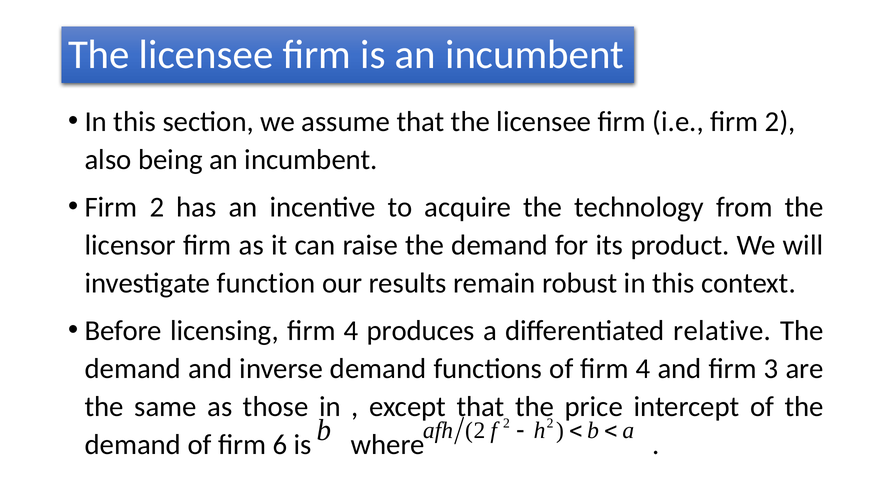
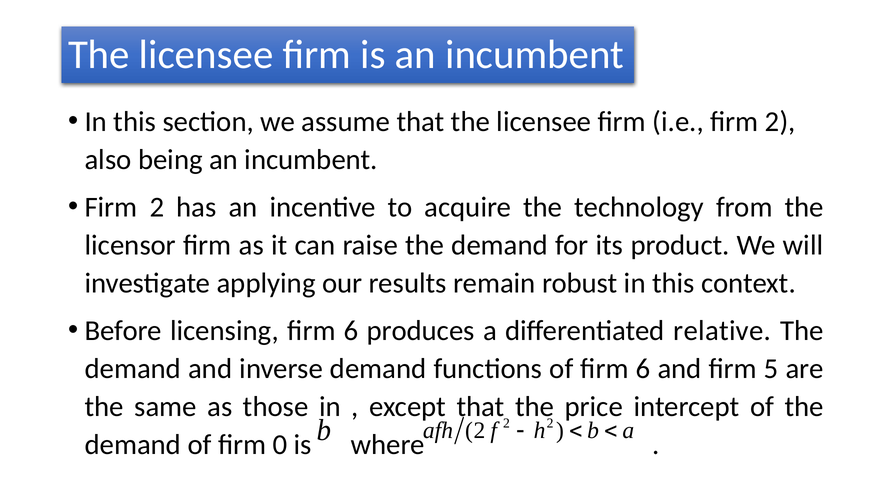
function: function -> applying
licensing firm 4: 4 -> 6
of firm 4: 4 -> 6
3: 3 -> 5
6: 6 -> 0
